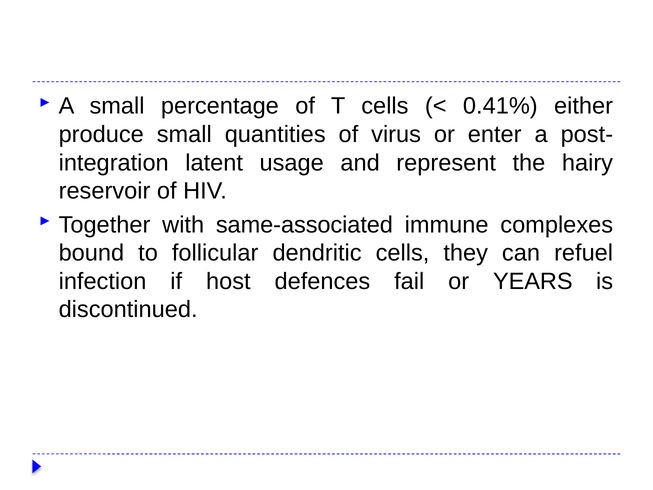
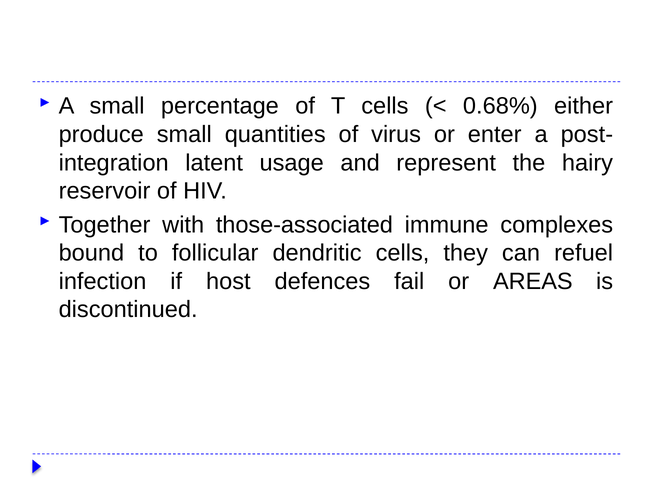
0.41%: 0.41% -> 0.68%
same-associated: same-associated -> those-associated
YEARS: YEARS -> AREAS
